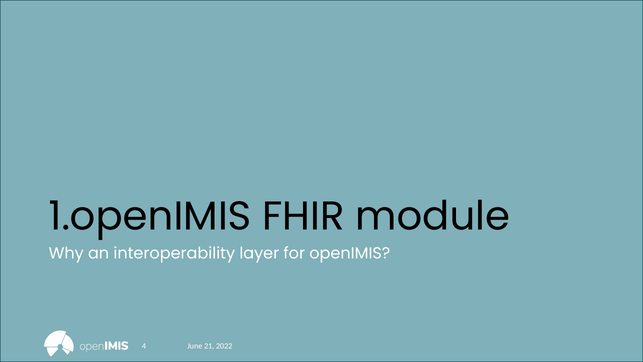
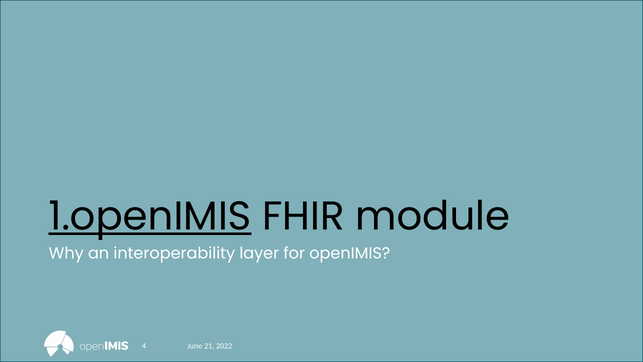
1.openIMIS underline: none -> present
